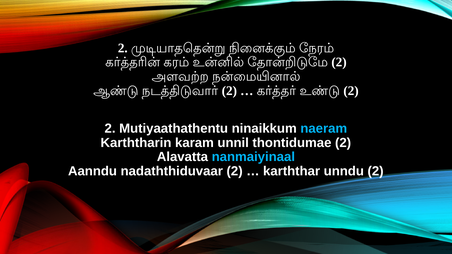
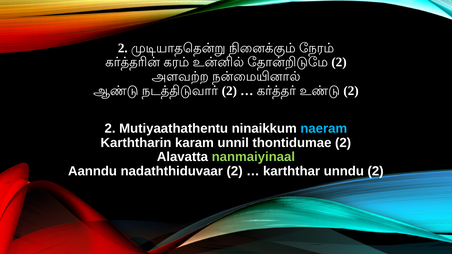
nanmaiyinaal colour: light blue -> light green
